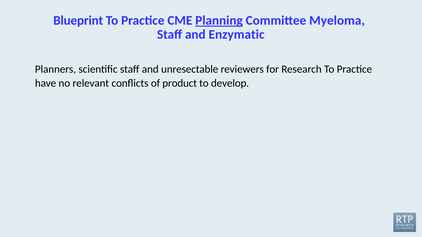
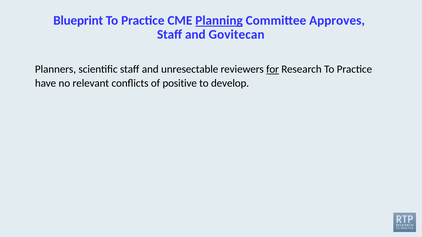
Myeloma: Myeloma -> Approves
Enzymatic: Enzymatic -> Govitecan
for underline: none -> present
product: product -> positive
